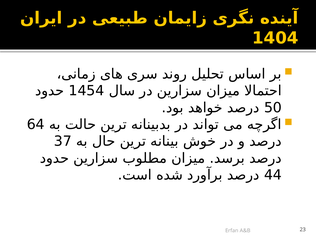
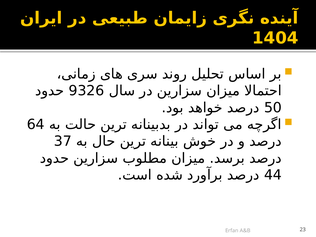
1454: 1454 -> 9326
